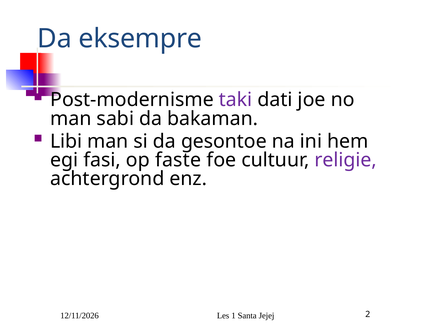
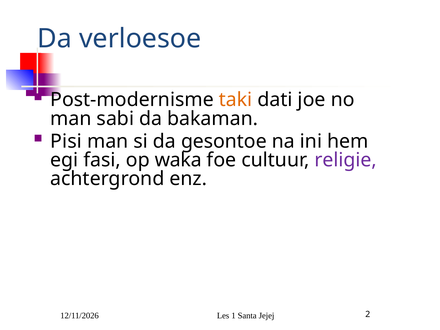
eksempre: eksempre -> verloesoe
taki colour: purple -> orange
Libi: Libi -> Pisi
faste: faste -> waka
